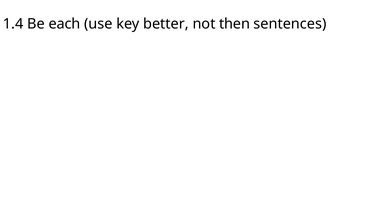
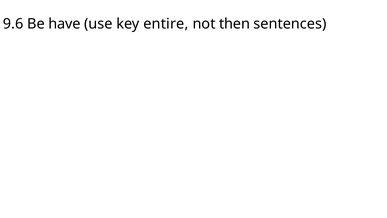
1.4: 1.4 -> 9.6
each: each -> have
better: better -> entire
